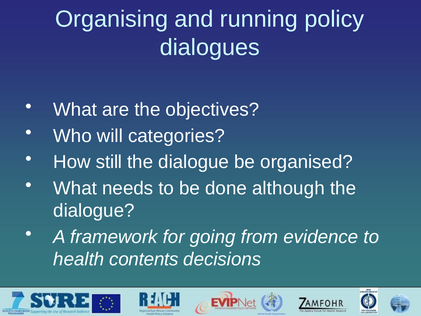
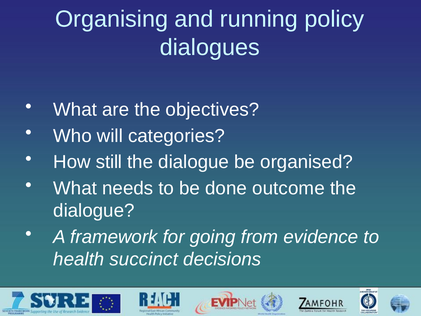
although: although -> outcome
contents: contents -> succinct
